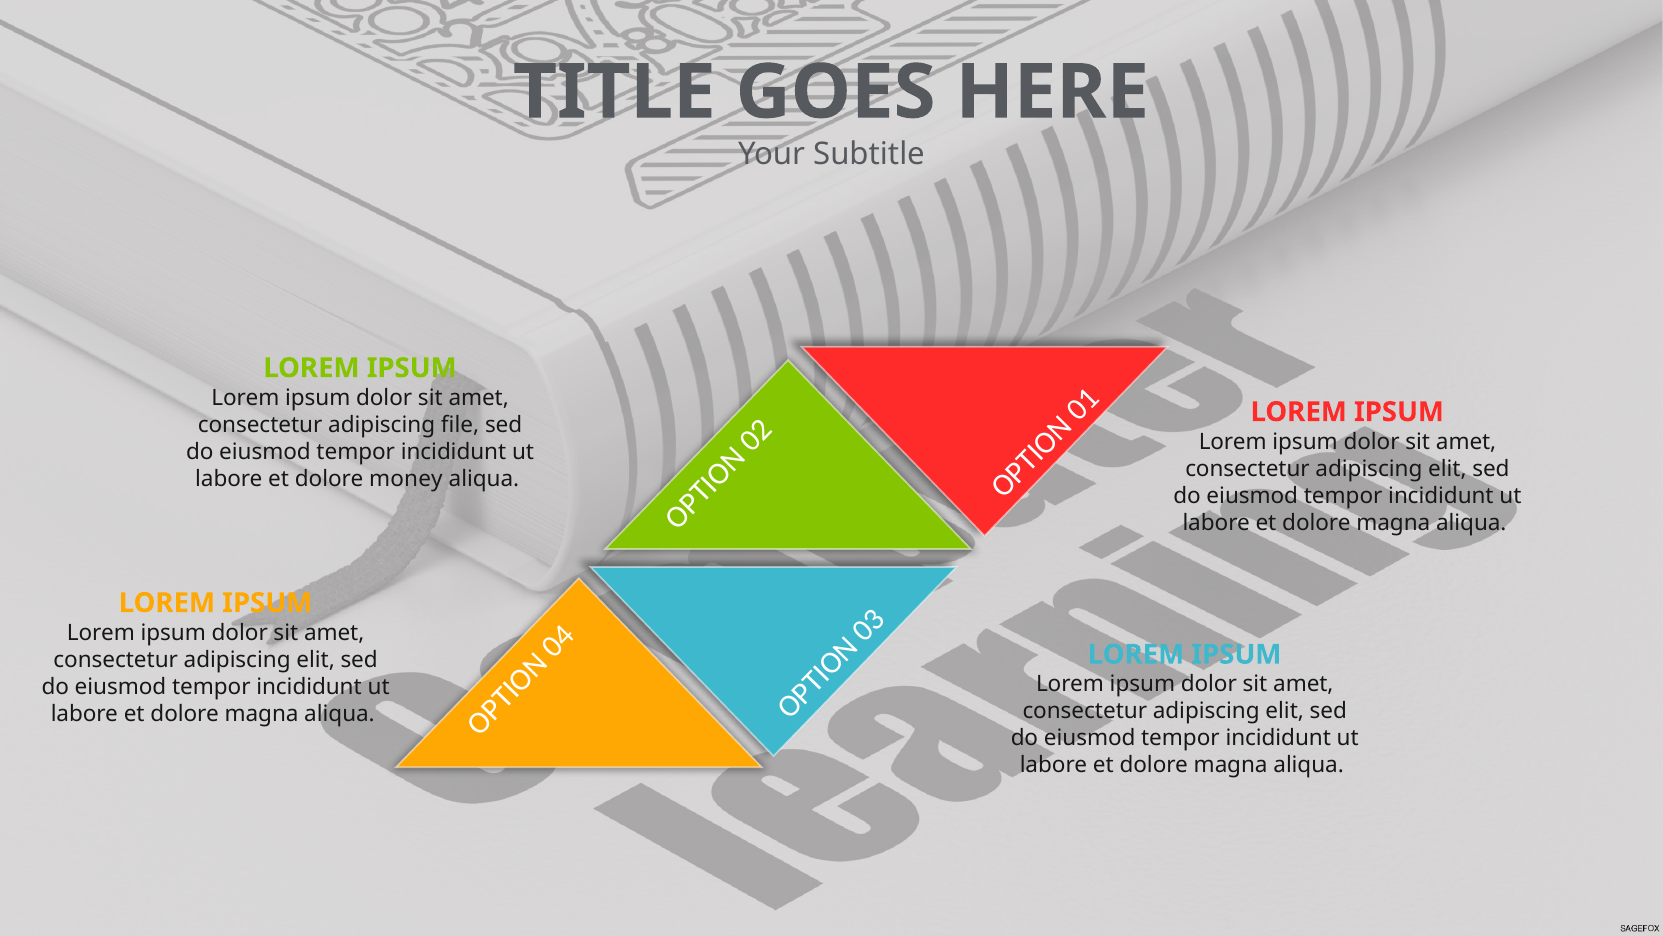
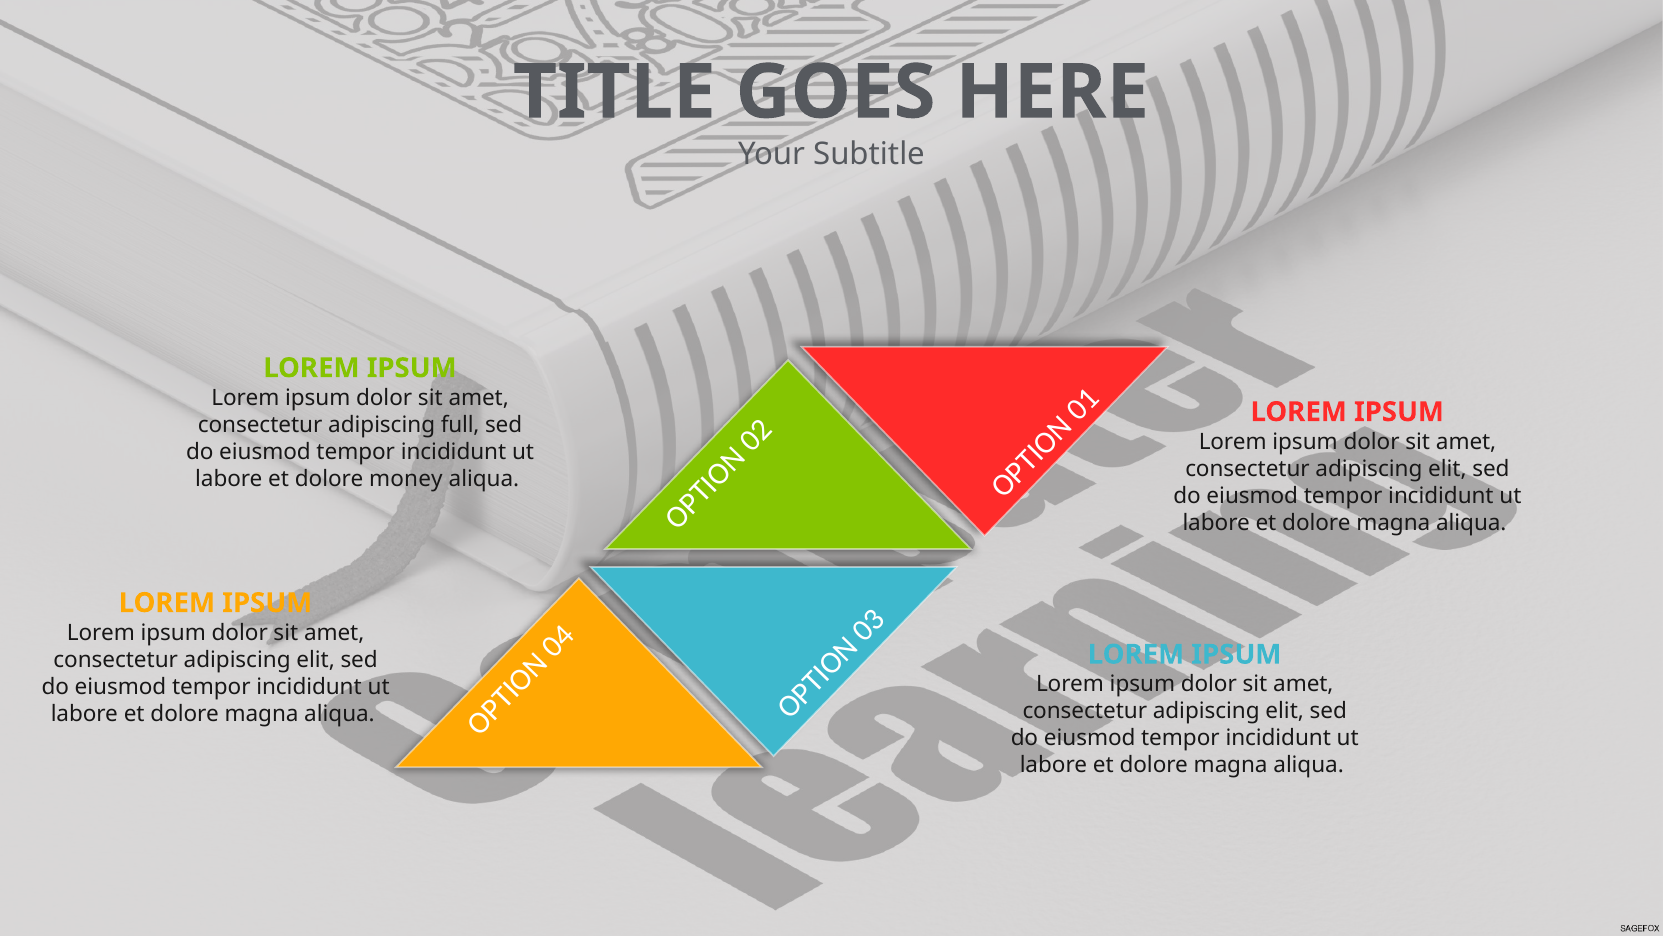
file: file -> full
